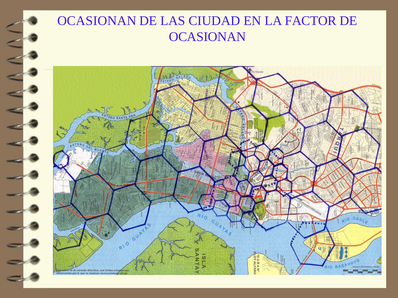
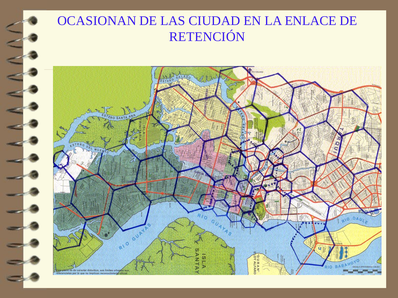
FACTOR: FACTOR -> ENLACE
OCASIONAN at (207, 37): OCASIONAN -> RETENCIÓN
